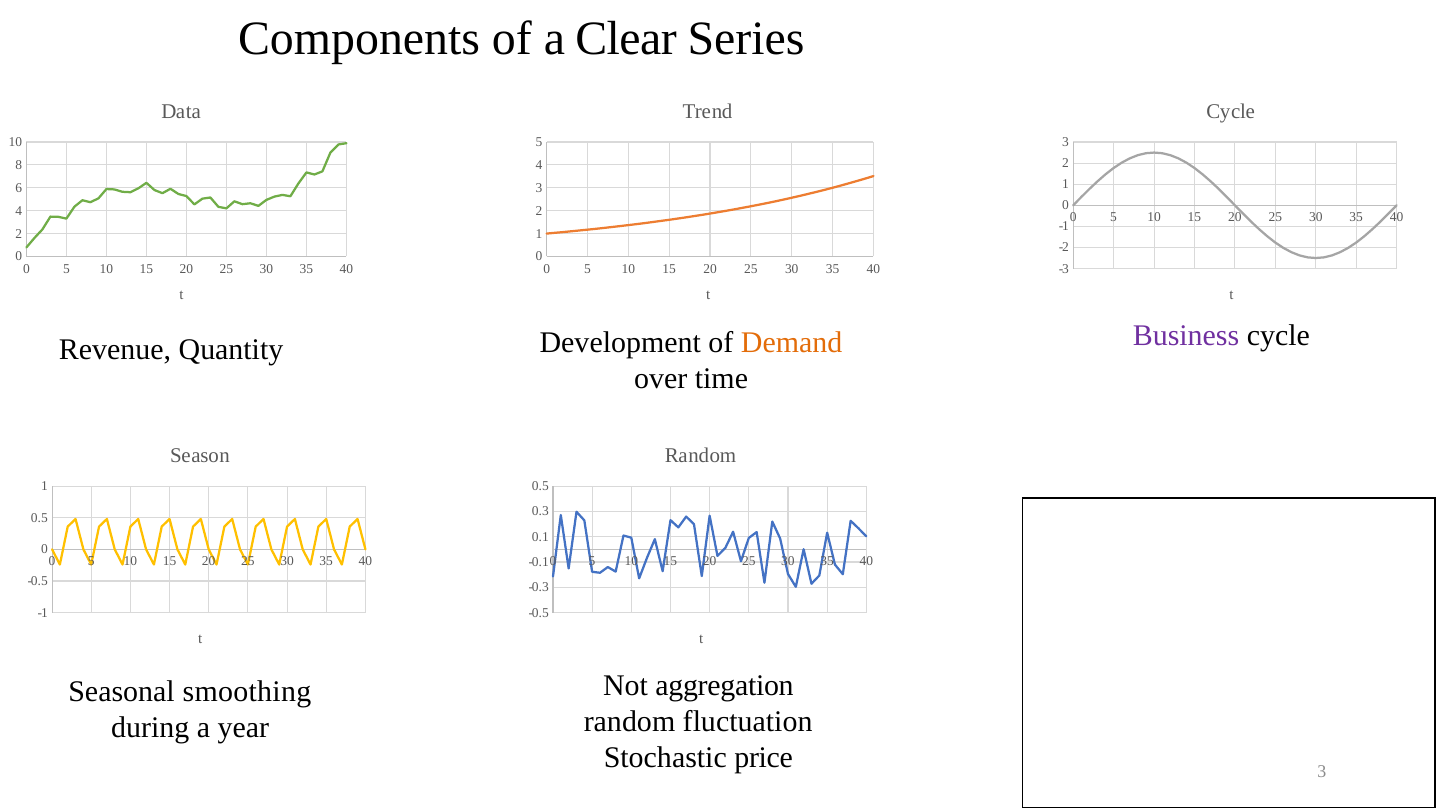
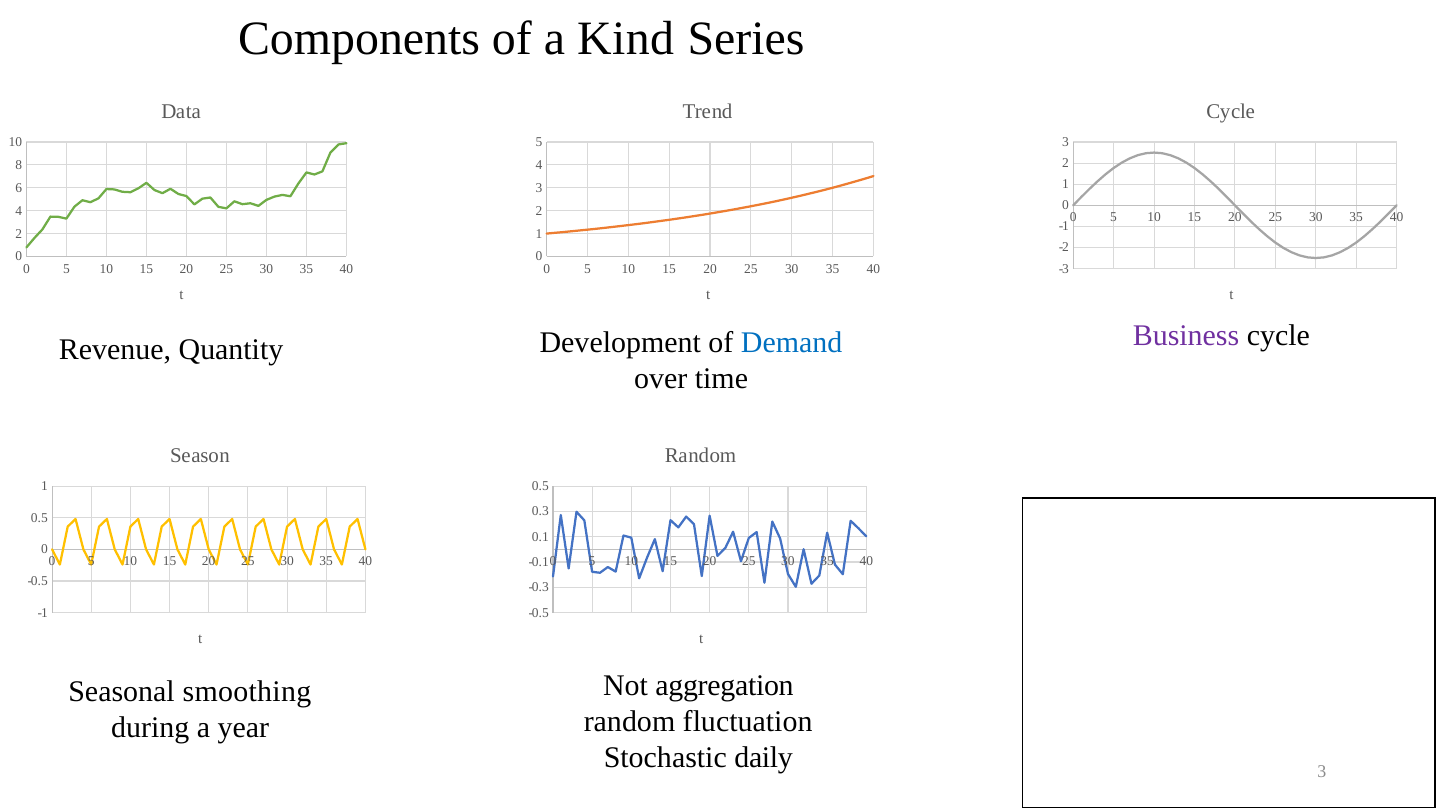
Clear: Clear -> Kind
Demand colour: orange -> blue
price: price -> daily
